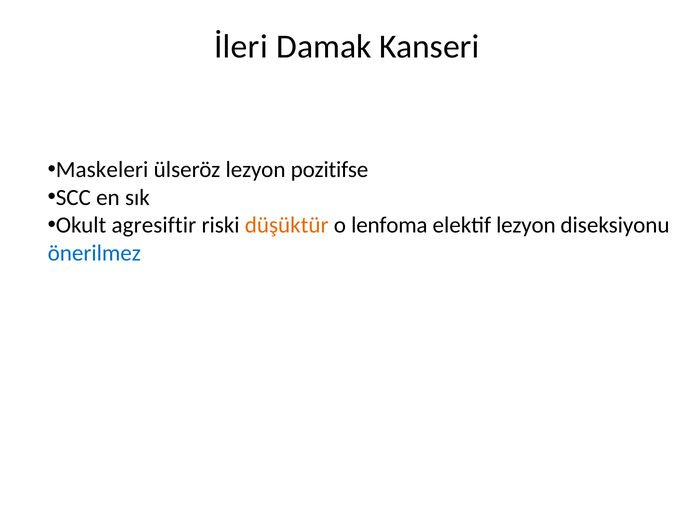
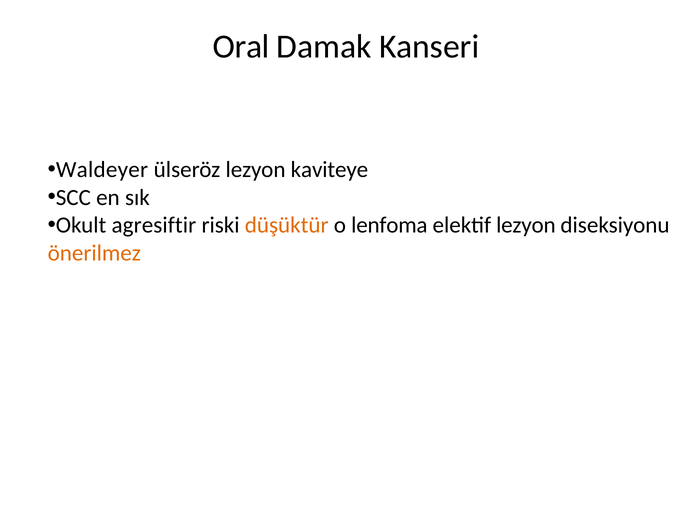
İleri: İleri -> Oral
Maskeleri: Maskeleri -> Waldeyer
pozitifse: pozitifse -> kaviteye
önerilmez colour: blue -> orange
